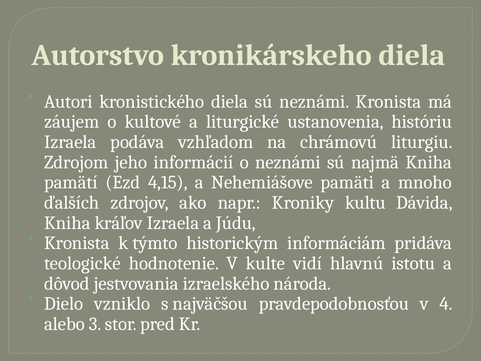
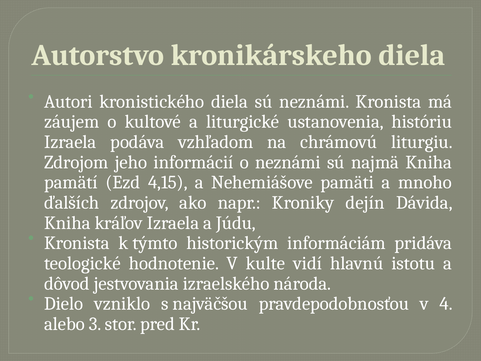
kultu: kultu -> dejín
